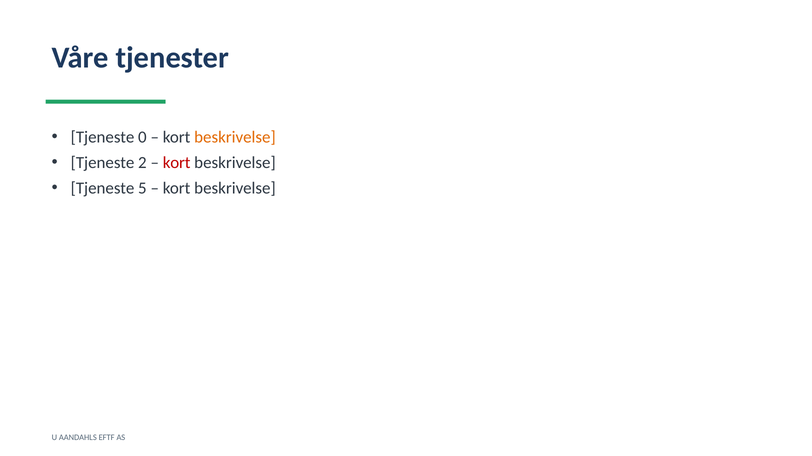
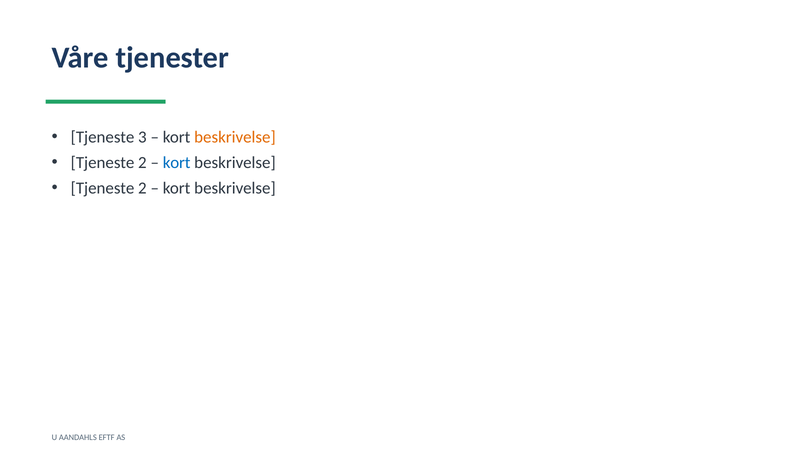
0: 0 -> 3
kort at (177, 163) colour: red -> blue
5 at (142, 188): 5 -> 2
